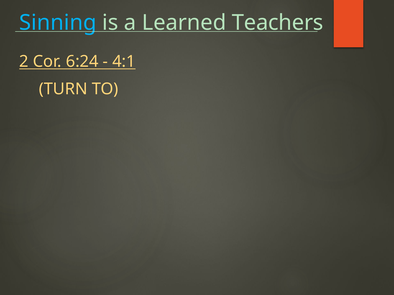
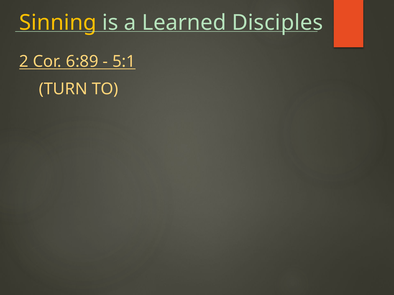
Sinning colour: light blue -> yellow
Teachers: Teachers -> Disciples
6:24: 6:24 -> 6:89
4:1: 4:1 -> 5:1
